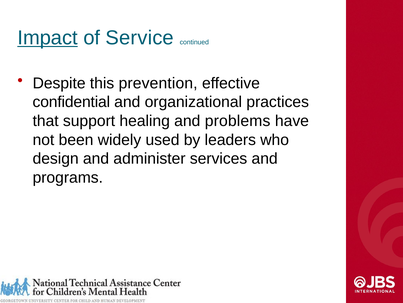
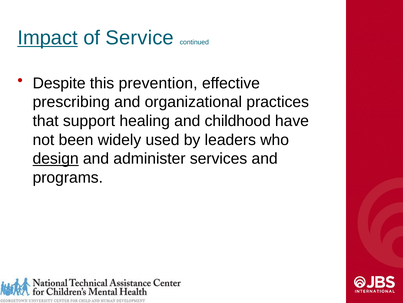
confidential: confidential -> prescribing
problems: problems -> childhood
design underline: none -> present
